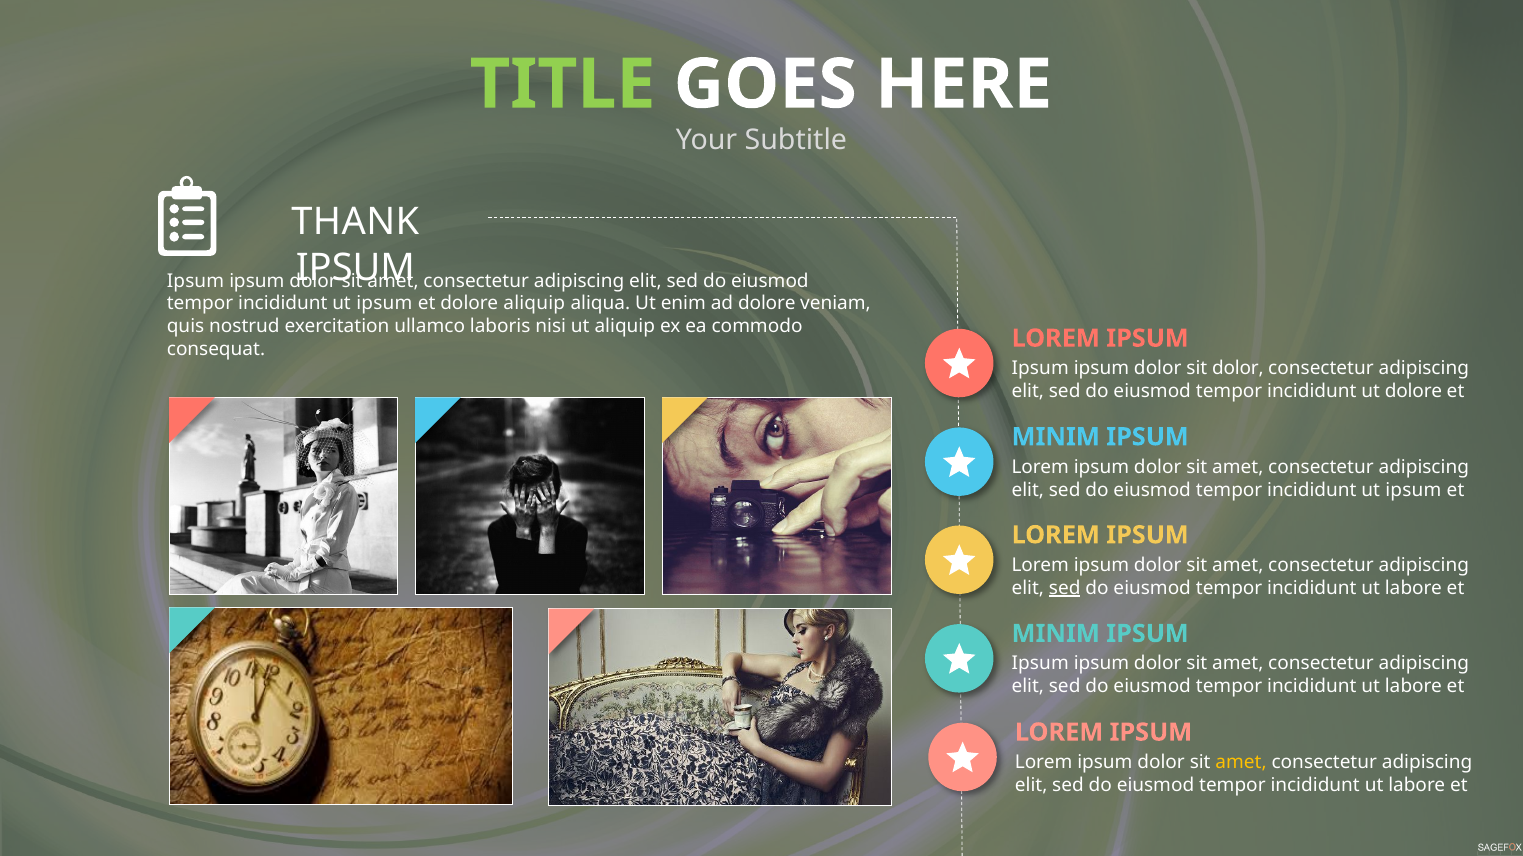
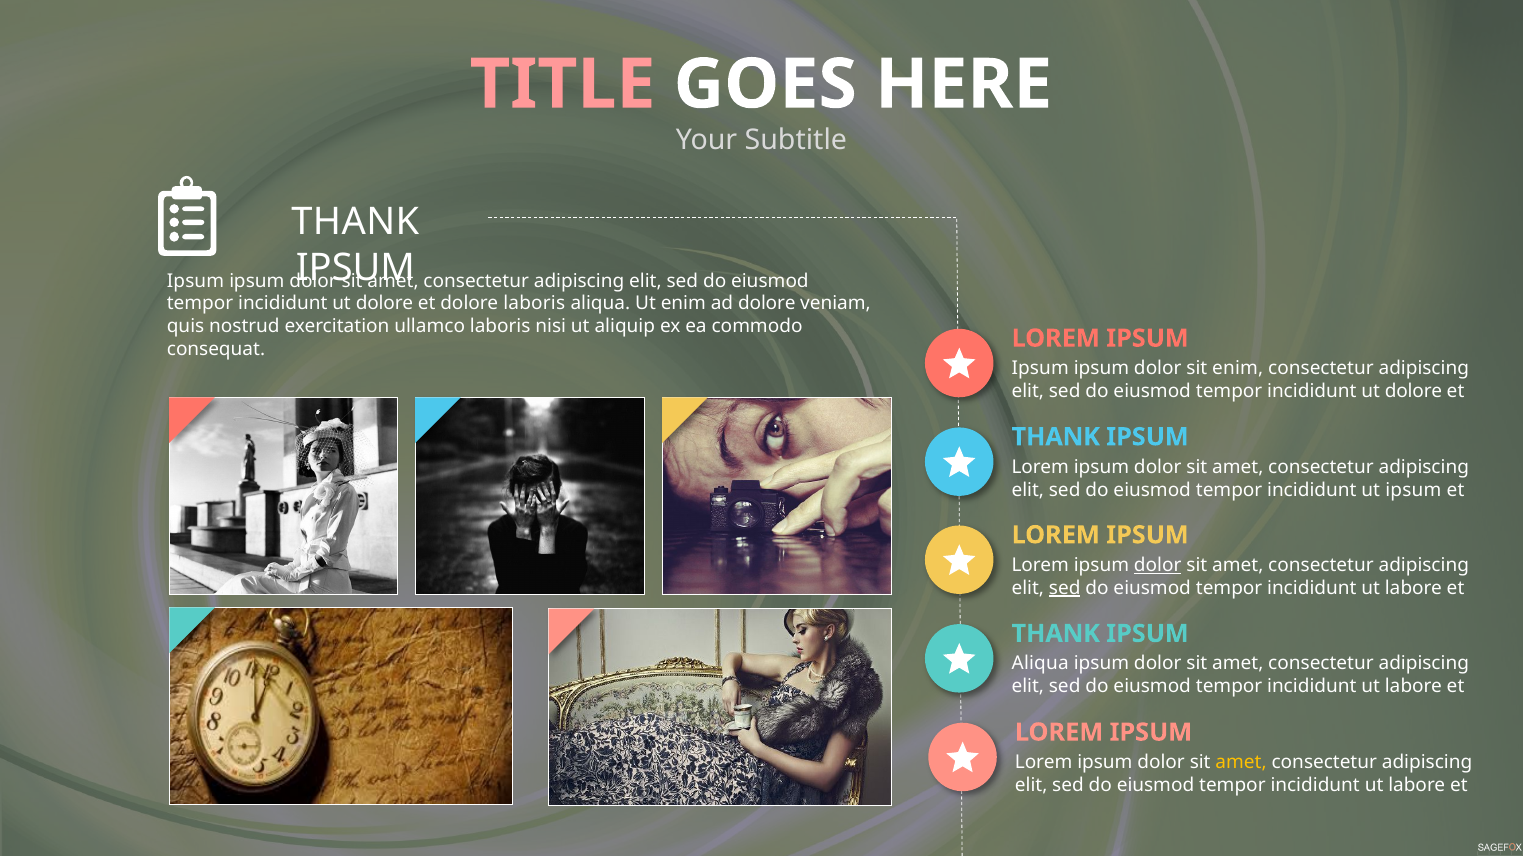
TITLE colour: light green -> pink
ipsum at (384, 304): ipsum -> dolore
dolore aliquip: aliquip -> laboris
sit dolor: dolor -> enim
MINIM at (1056, 437): MINIM -> THANK
dolor at (1158, 565) underline: none -> present
MINIM at (1056, 634): MINIM -> THANK
Ipsum at (1040, 664): Ipsum -> Aliqua
